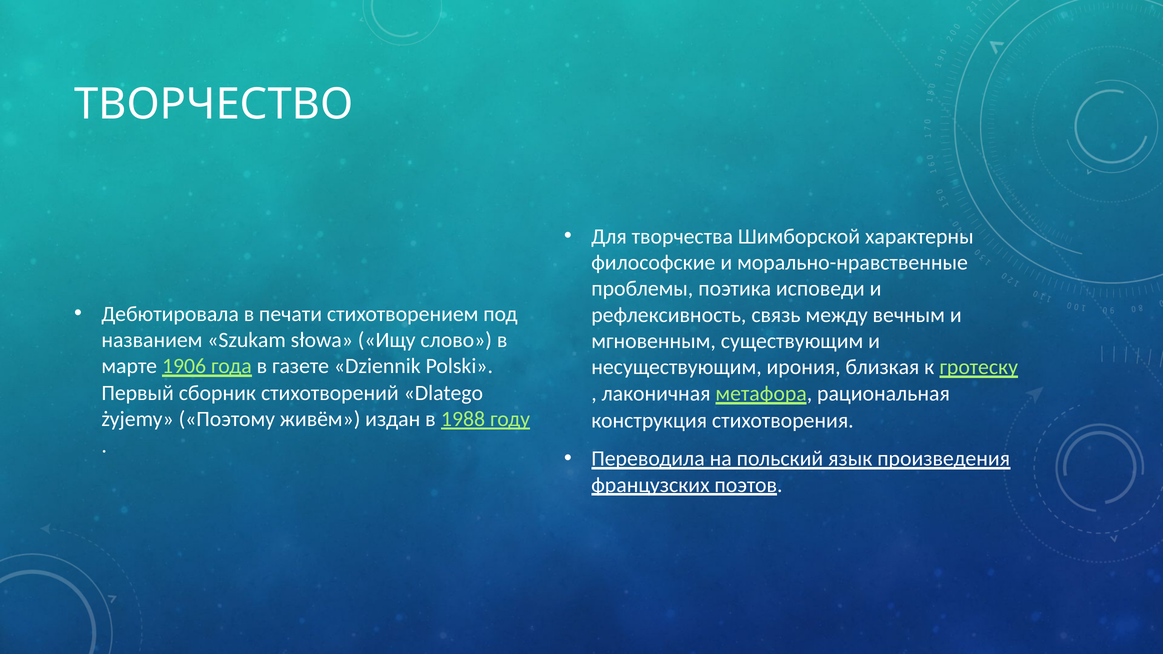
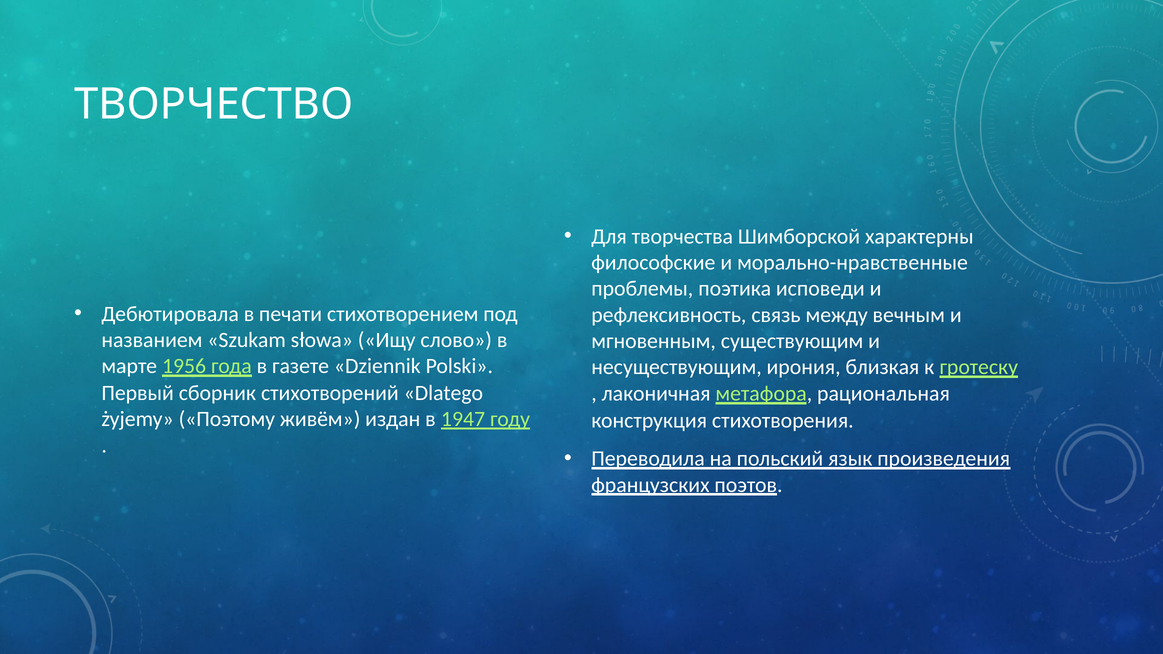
1906: 1906 -> 1956
1988: 1988 -> 1947
